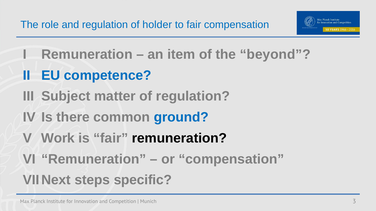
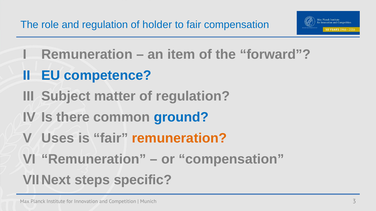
beyond: beyond -> forward
Work: Work -> Uses
remuneration at (179, 138) colour: black -> orange
